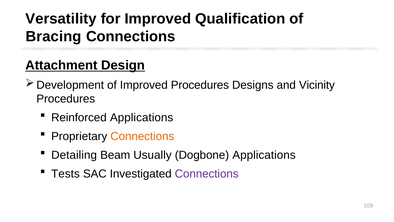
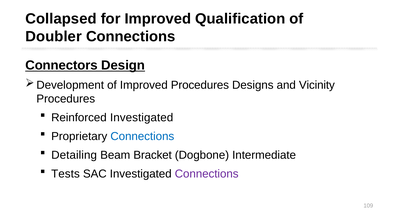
Versatility: Versatility -> Collapsed
Bracing: Bracing -> Doubler
Attachment: Attachment -> Connectors
Reinforced Applications: Applications -> Investigated
Connections at (142, 136) colour: orange -> blue
Usually: Usually -> Bracket
Dogbone Applications: Applications -> Intermediate
